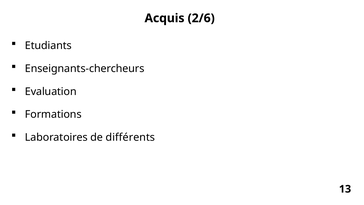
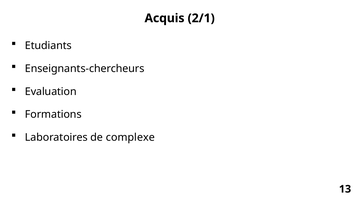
2/6: 2/6 -> 2/1
différents: différents -> complexe
